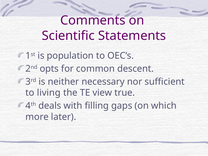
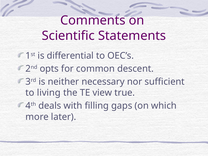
population: population -> differential
